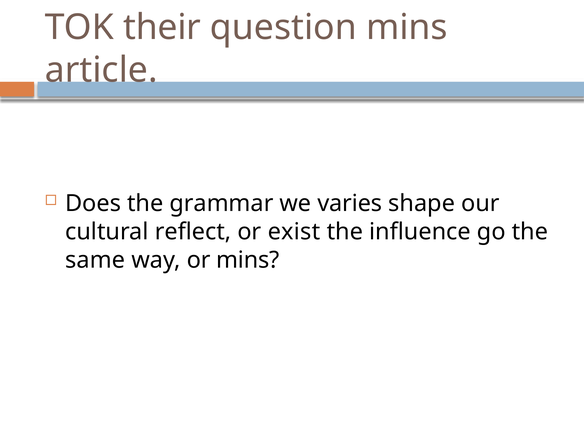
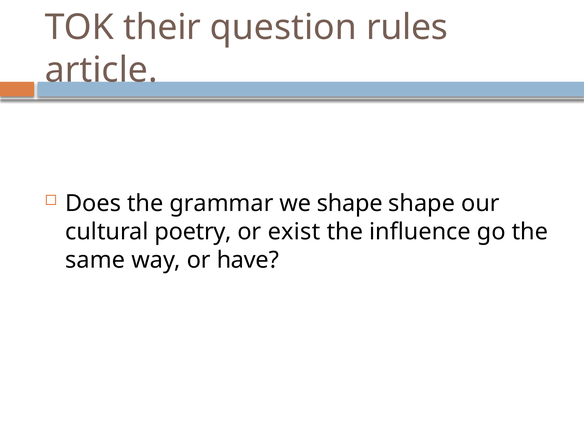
question mins: mins -> rules
we varies: varies -> shape
reflect: reflect -> poetry
or mins: mins -> have
